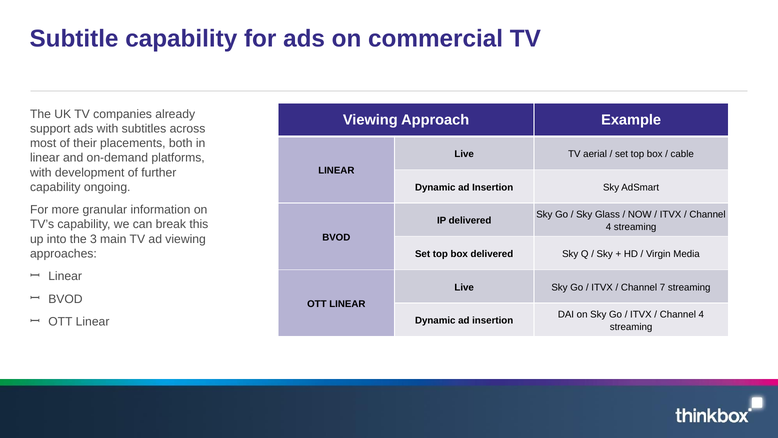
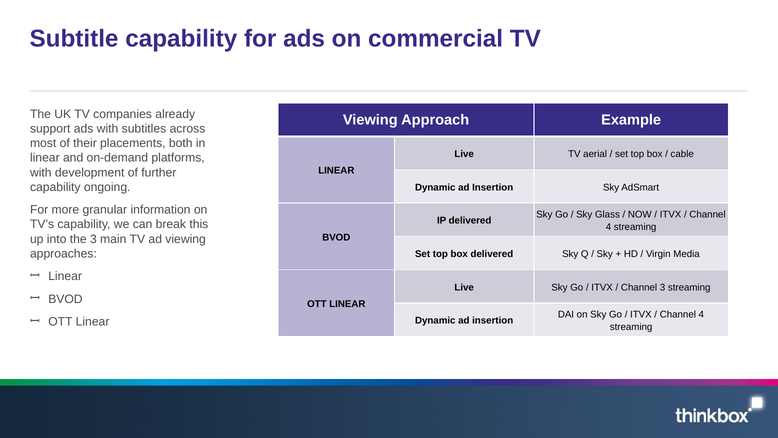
Channel 7: 7 -> 3
